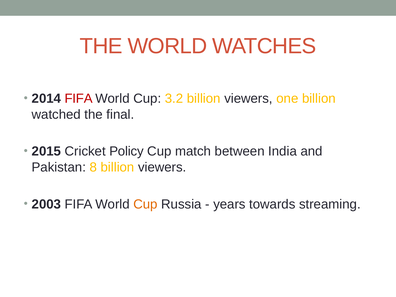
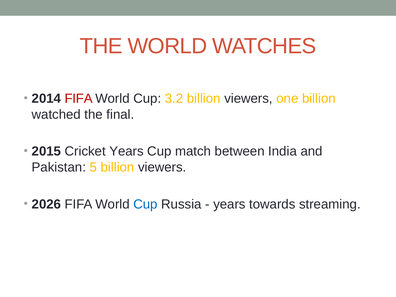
Cricket Policy: Policy -> Years
8: 8 -> 5
2003: 2003 -> 2026
Cup at (145, 204) colour: orange -> blue
